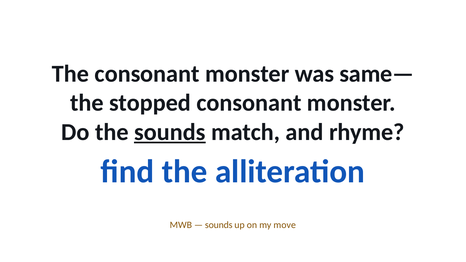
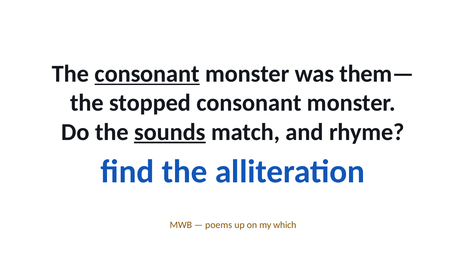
consonant at (147, 74) underline: none -> present
same—: same— -> them—
sounds at (219, 225): sounds -> poems
move: move -> which
